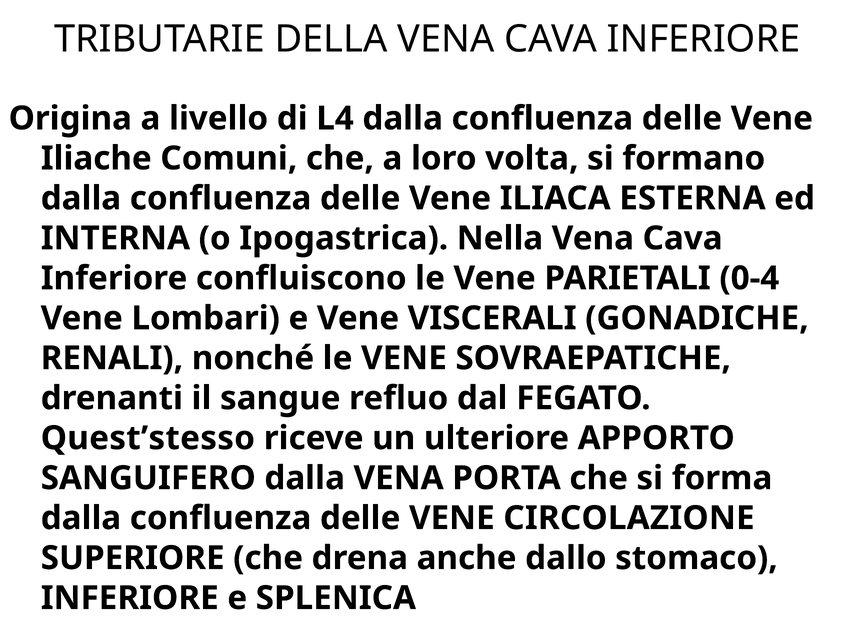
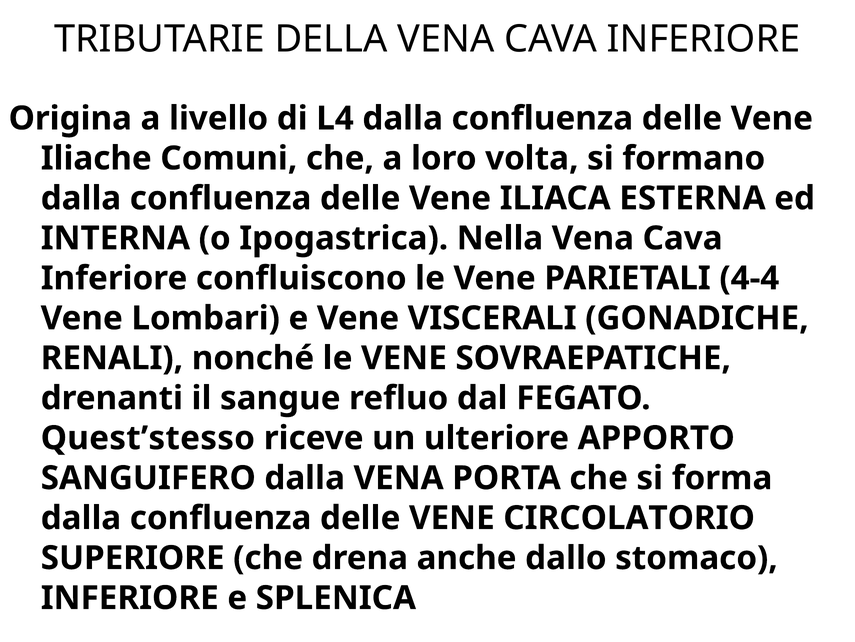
0-4: 0-4 -> 4-4
CIRCOLAZIONE: CIRCOLAZIONE -> CIRCOLATORIO
